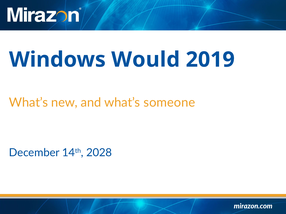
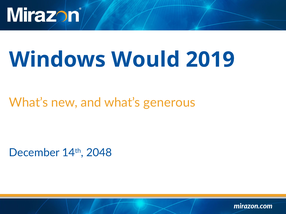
someone: someone -> generous
2028: 2028 -> 2048
